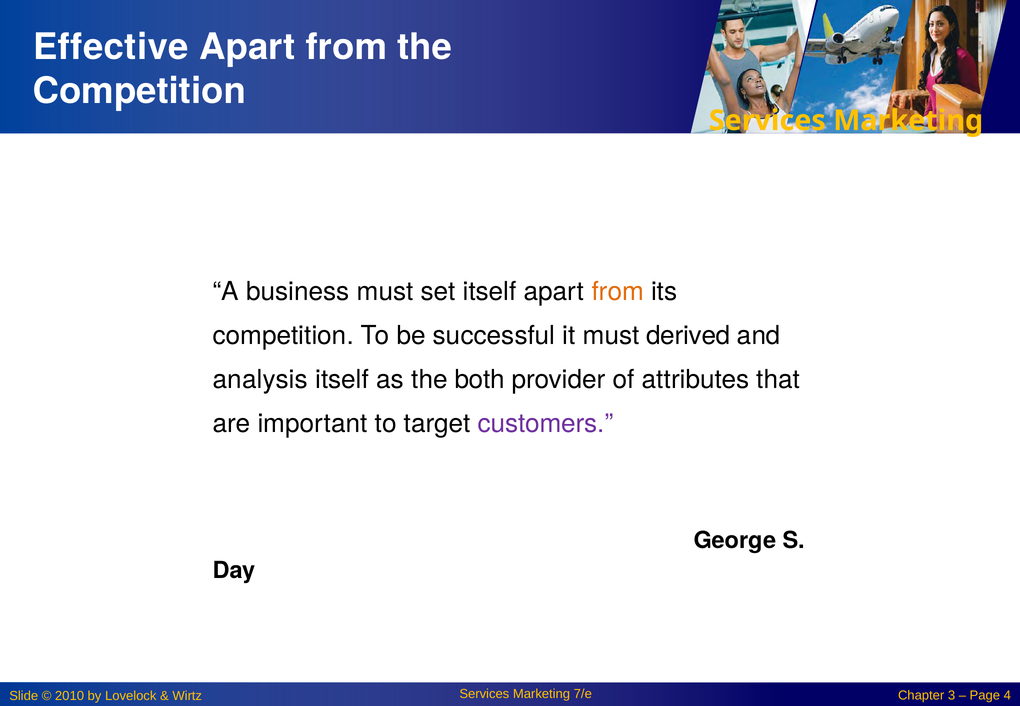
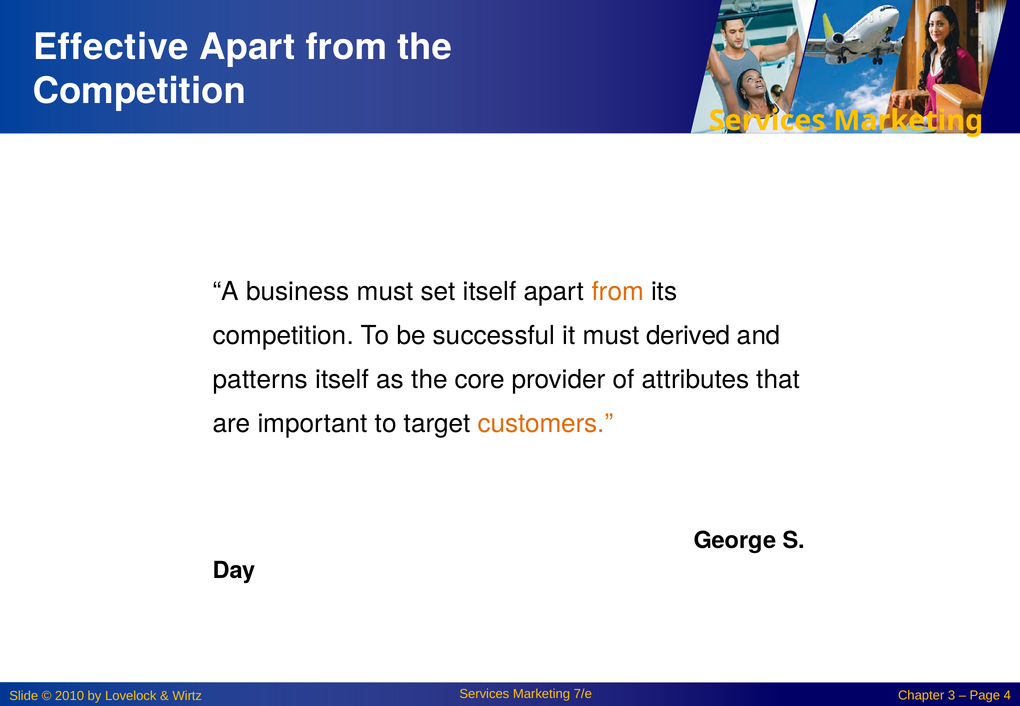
analysis: analysis -> patterns
both: both -> core
customers colour: purple -> orange
